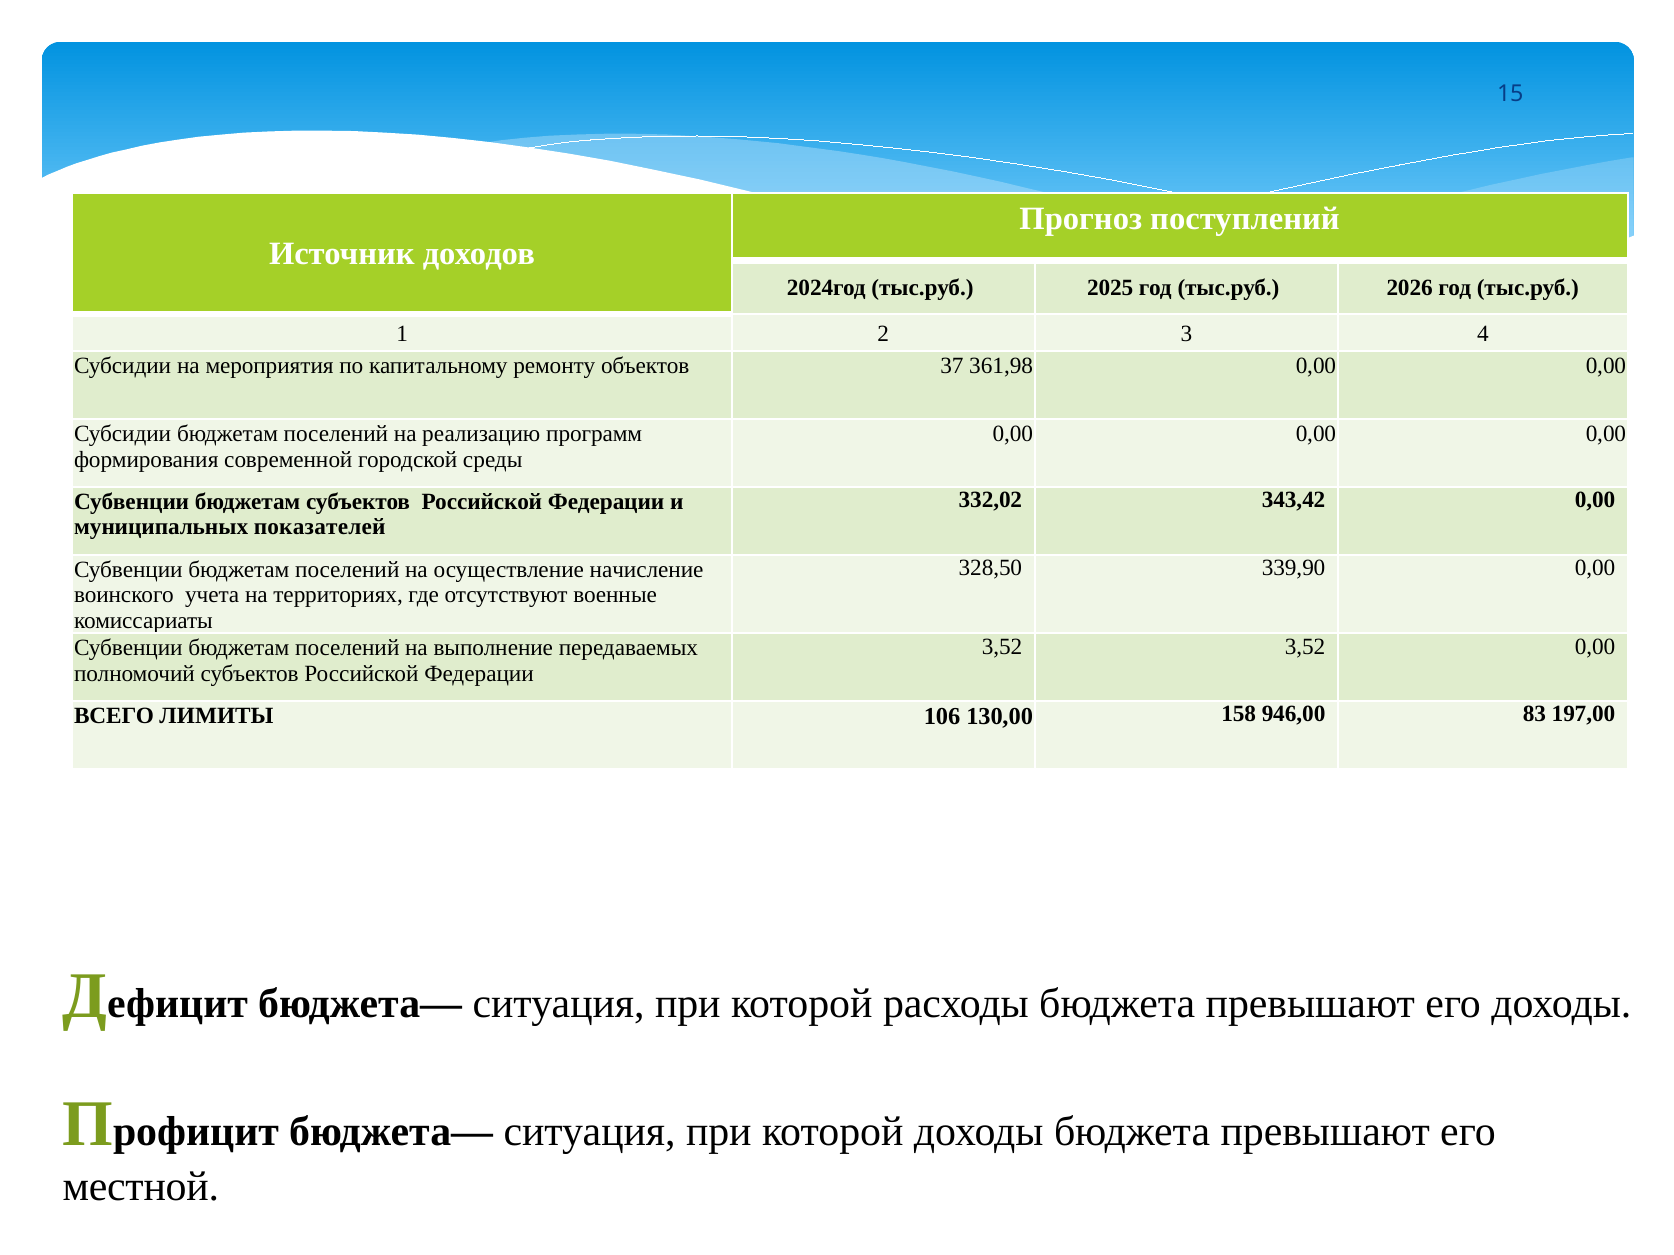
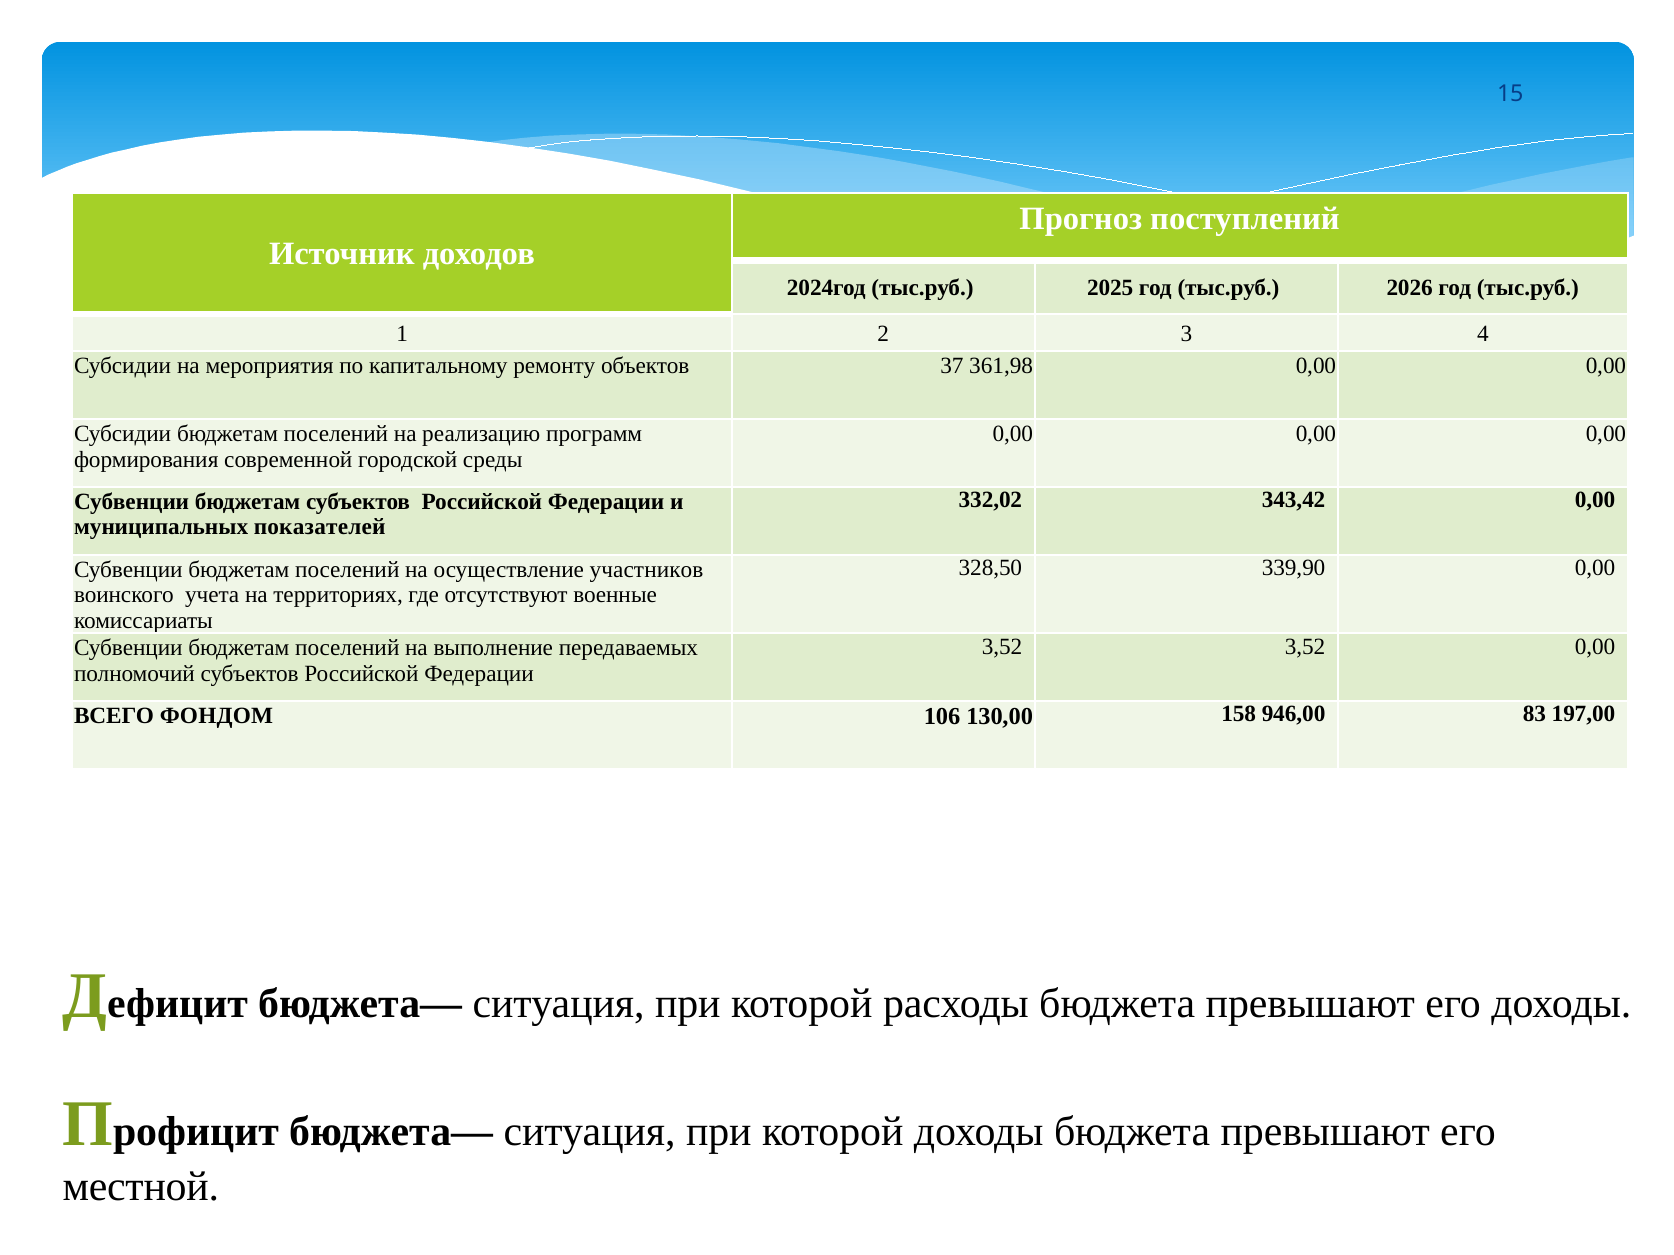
начисление: начисление -> участников
ЛИМИТЫ: ЛИМИТЫ -> ФОНДОМ
